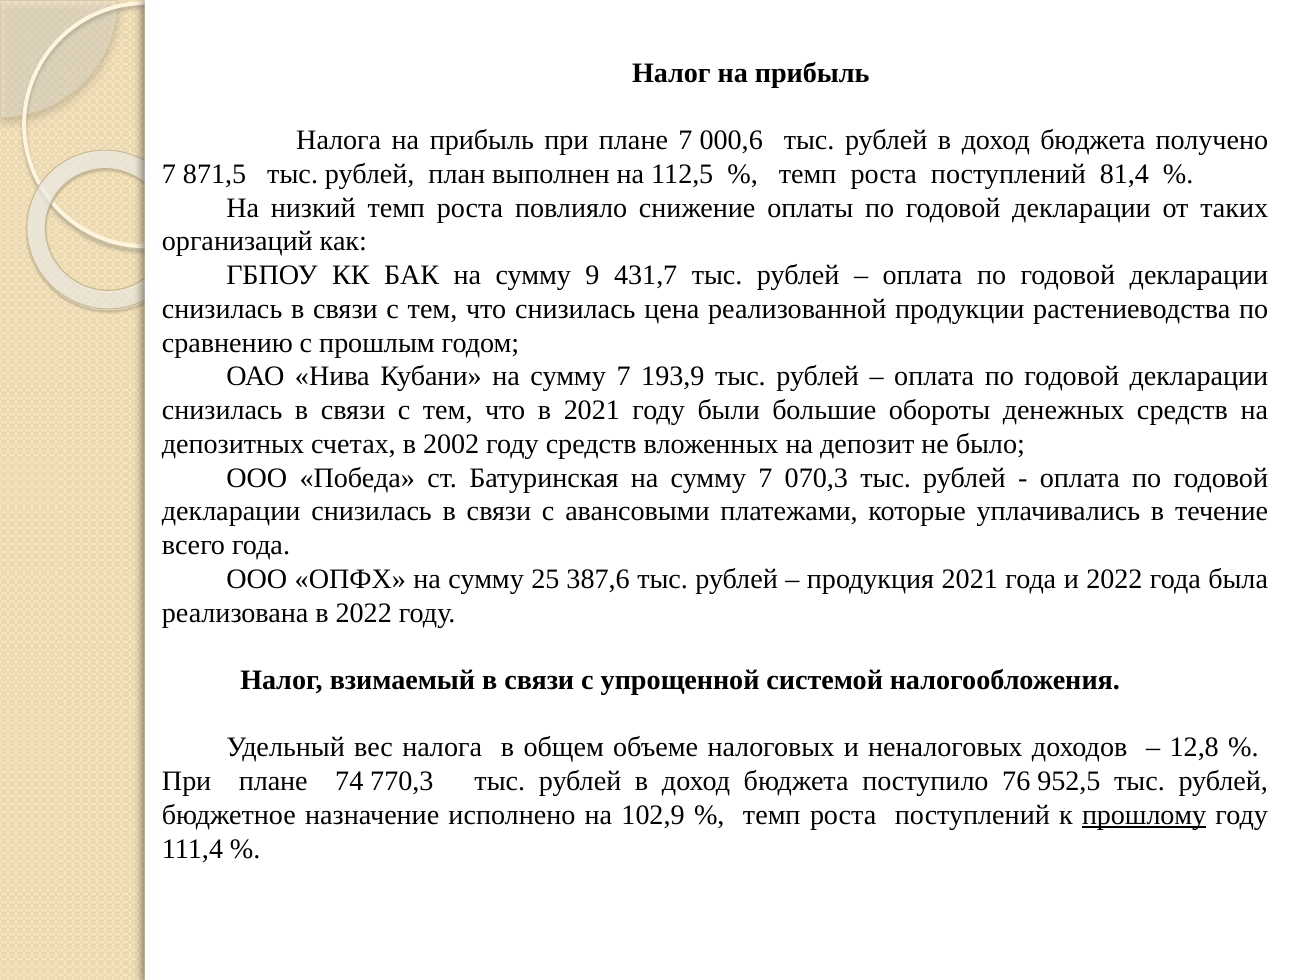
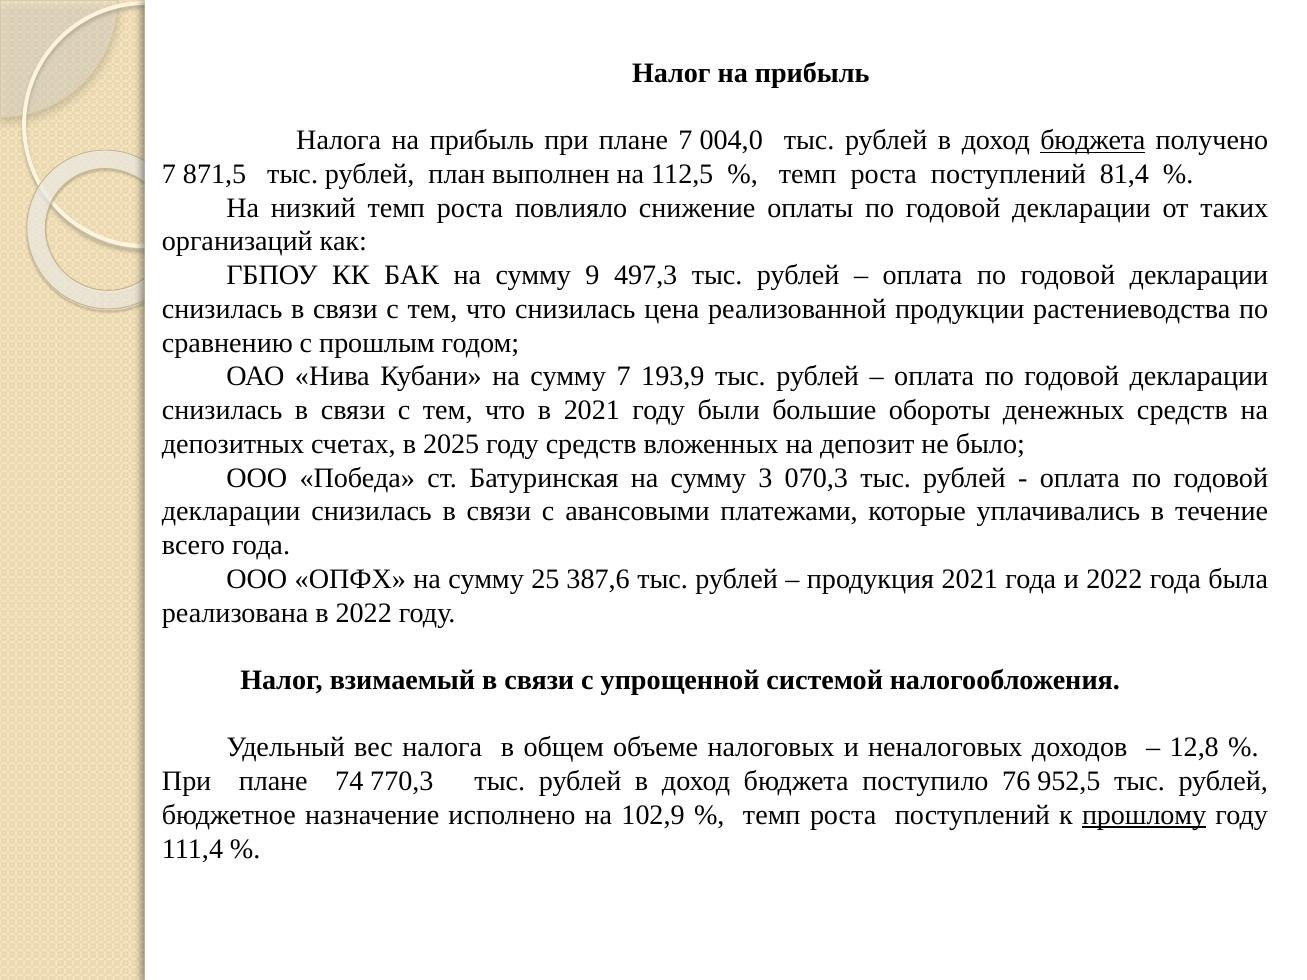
000,6: 000,6 -> 004,0
бюджета at (1093, 140) underline: none -> present
431,7: 431,7 -> 497,3
2002: 2002 -> 2025
Батуринская на сумму 7: 7 -> 3
